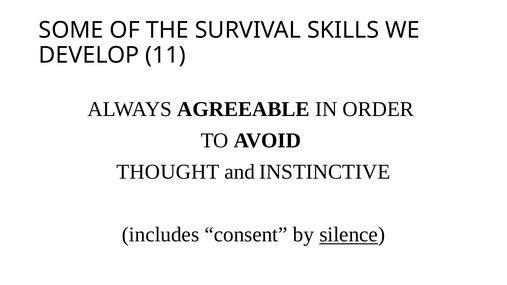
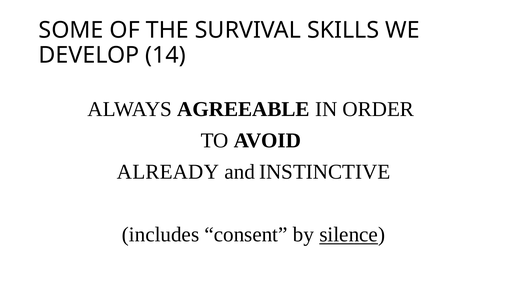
11: 11 -> 14
THOUGHT: THOUGHT -> ALREADY
